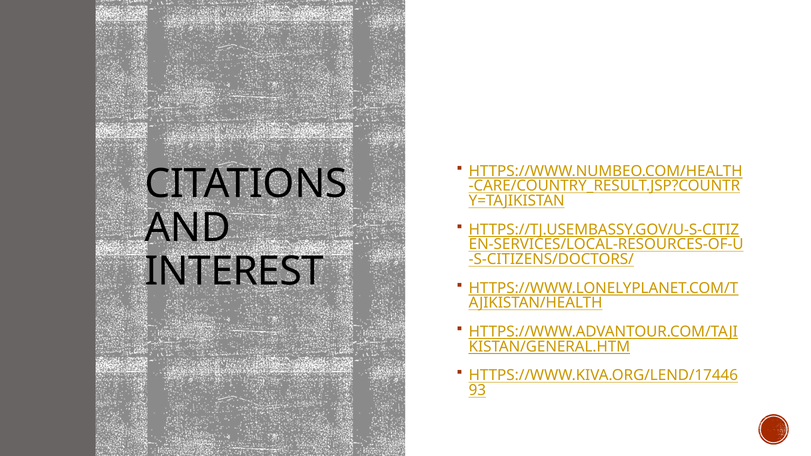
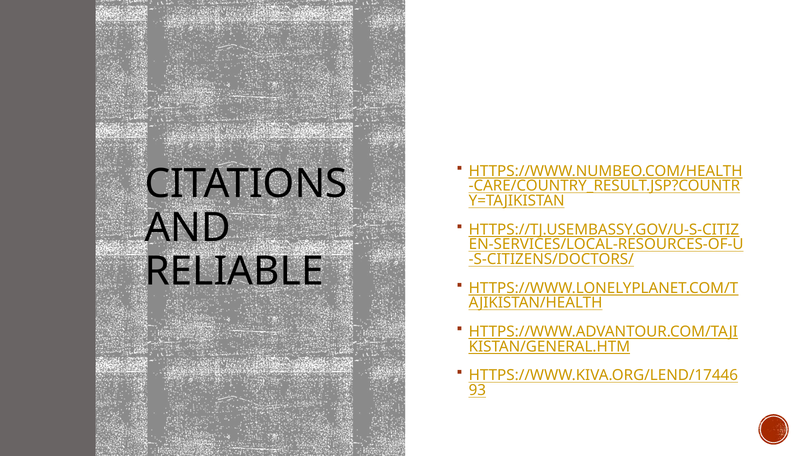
INTEREST: INTEREST -> RELIABLE
